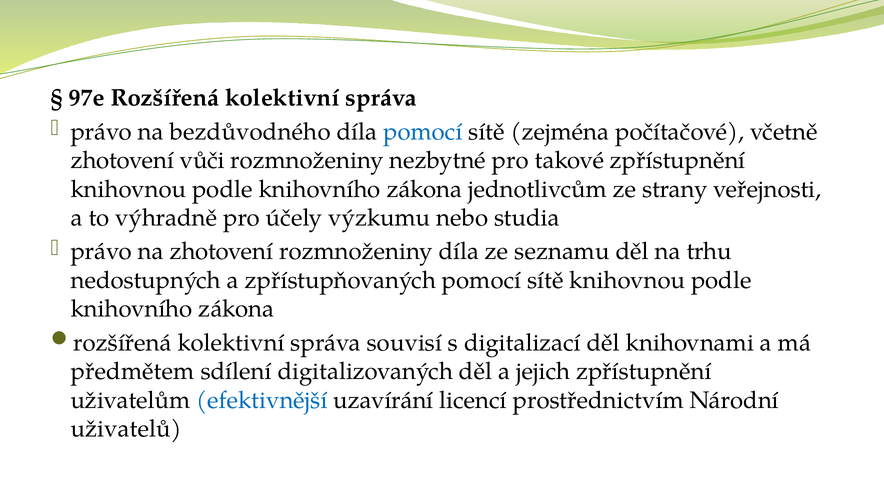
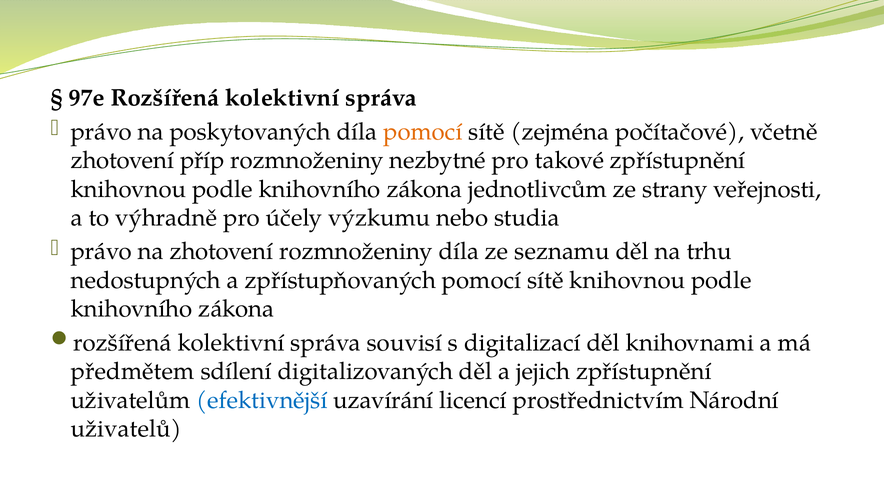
bezdůvodného: bezdůvodného -> poskytovaných
pomocí at (423, 132) colour: blue -> orange
vůči: vůči -> příp
